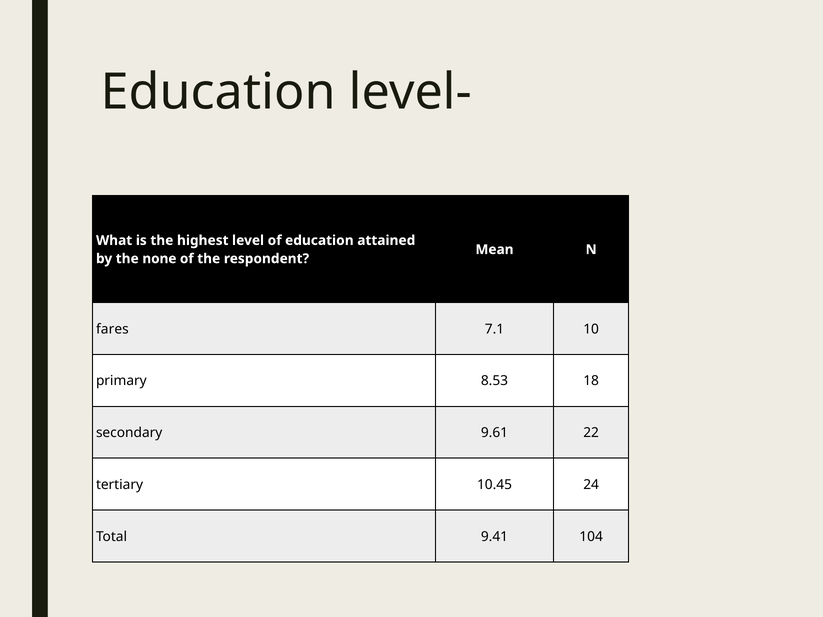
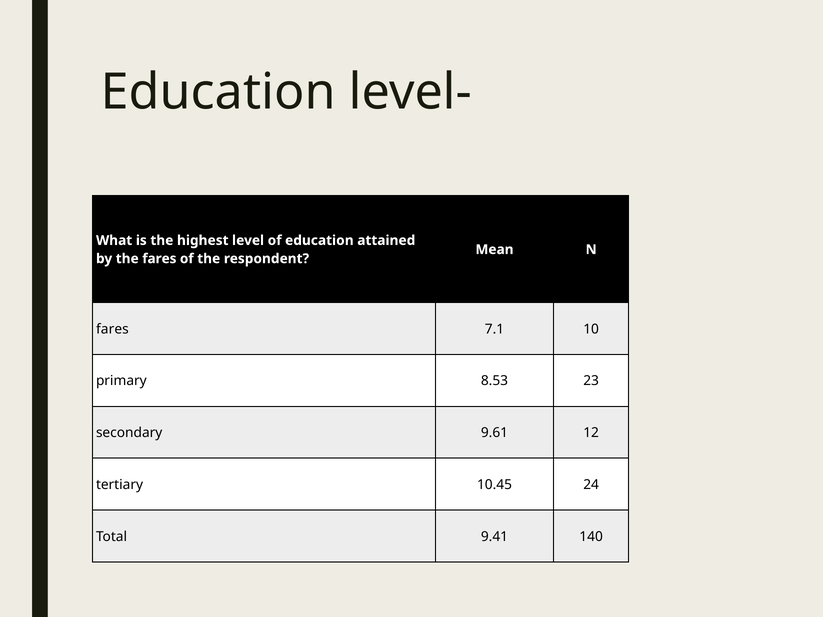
the none: none -> fares
18: 18 -> 23
22: 22 -> 12
104: 104 -> 140
